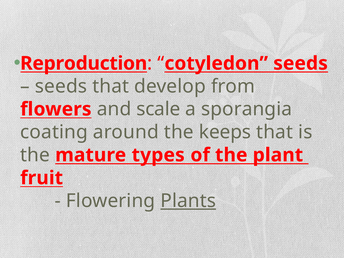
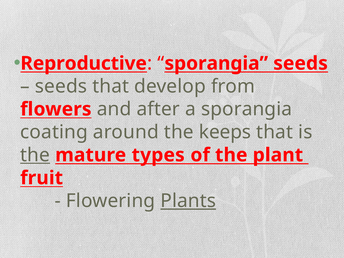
Reproduction: Reproduction -> Reproductive
cotyledon at (216, 63): cotyledon -> sporangia
scale: scale -> after
the at (35, 155) underline: none -> present
